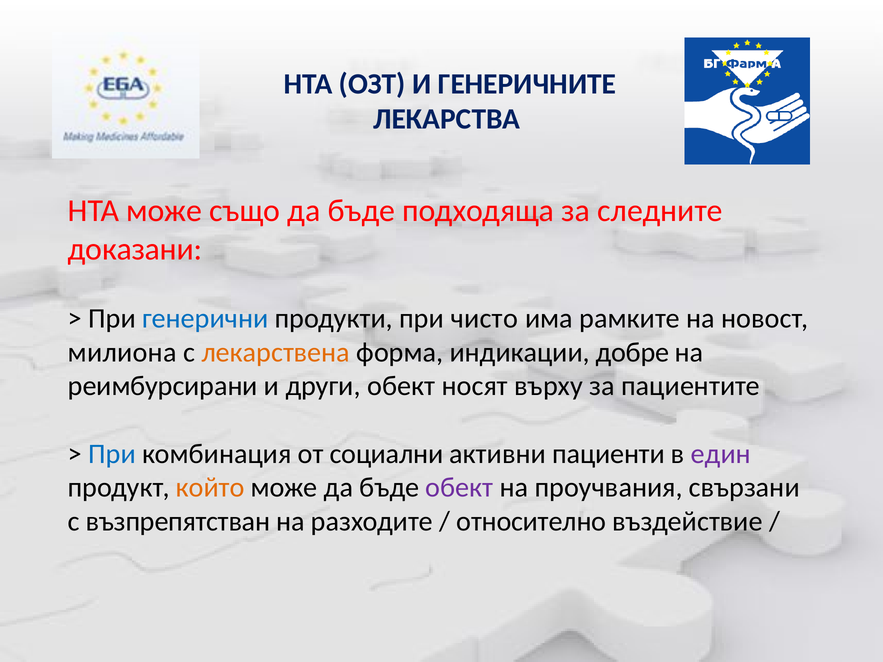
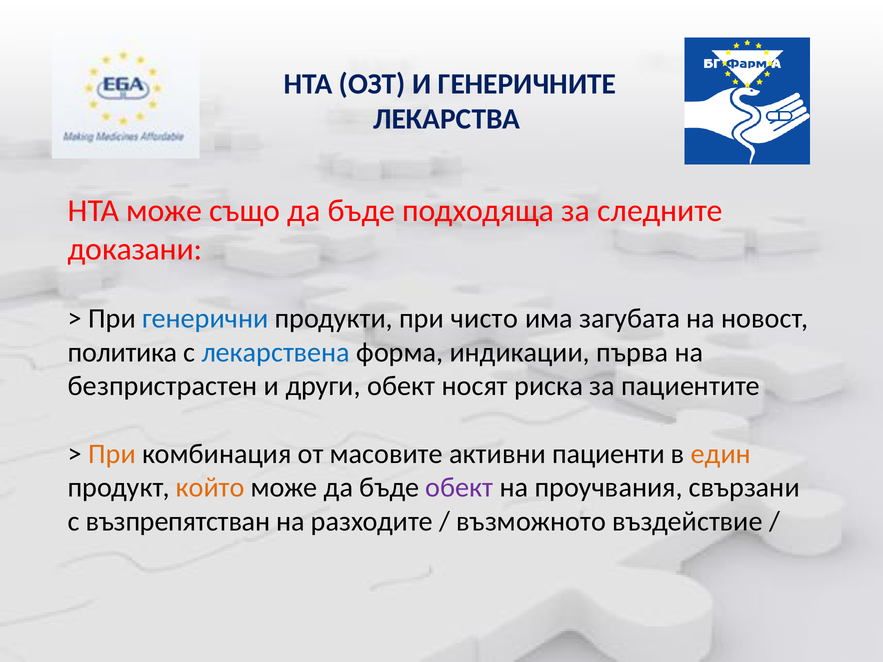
рамките: рамките -> загубата
милиона: милиона -> политика
лекарствена colour: orange -> blue
добре: добре -> първа
реимбурсирани: реимбурсирани -> безпристрастен
върху: върху -> риска
При at (112, 454) colour: blue -> orange
социални: социални -> масовите
един colour: purple -> orange
относително: относително -> възможното
